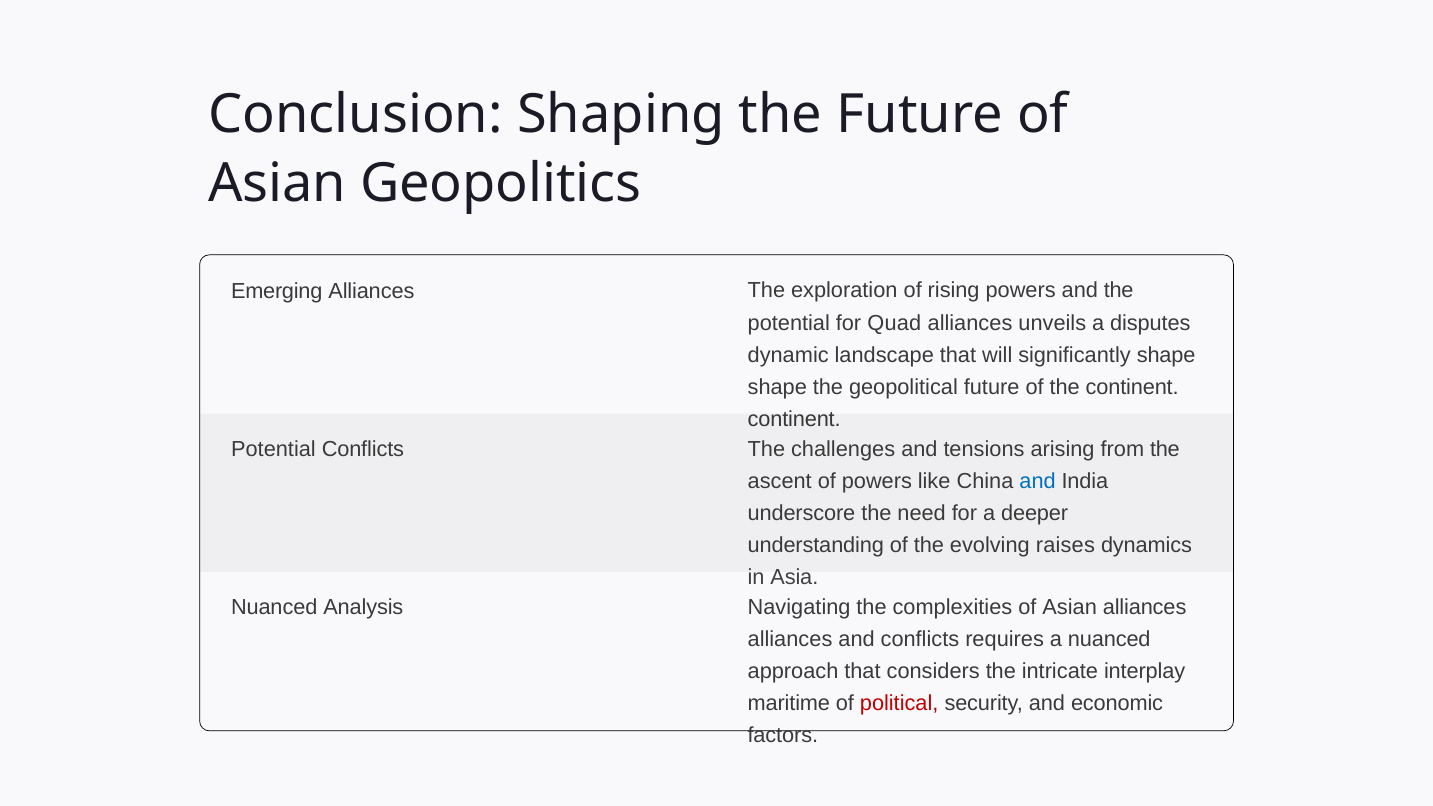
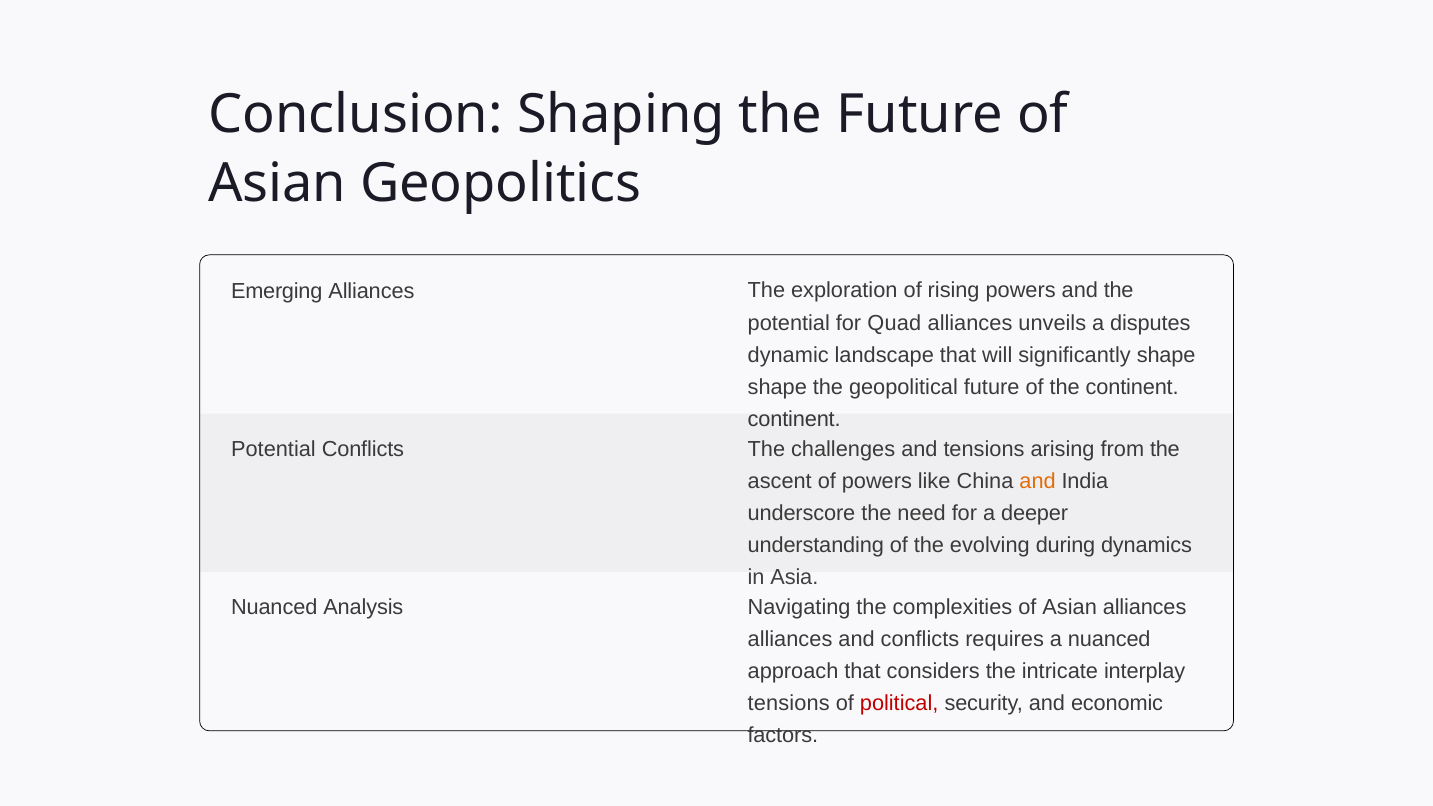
and at (1038, 481) colour: blue -> orange
raises: raises -> during
maritime at (789, 703): maritime -> tensions
